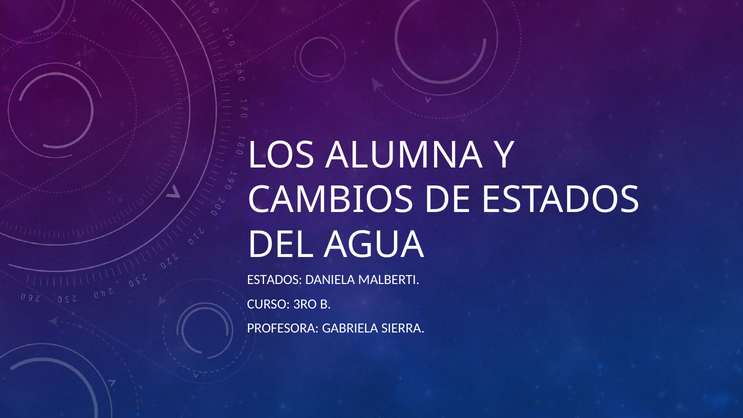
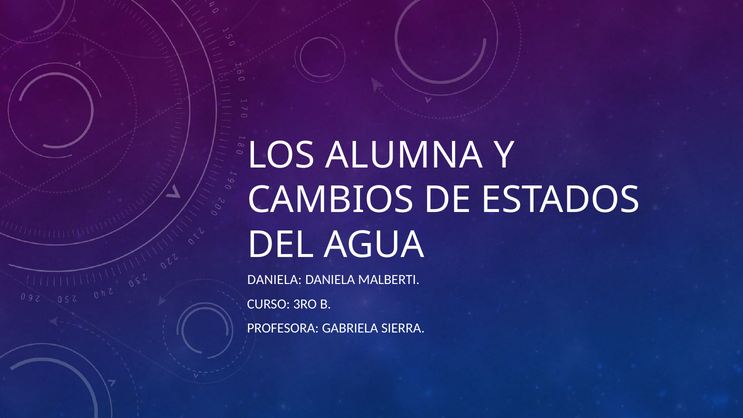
ESTADOS at (275, 279): ESTADOS -> DANIELA
